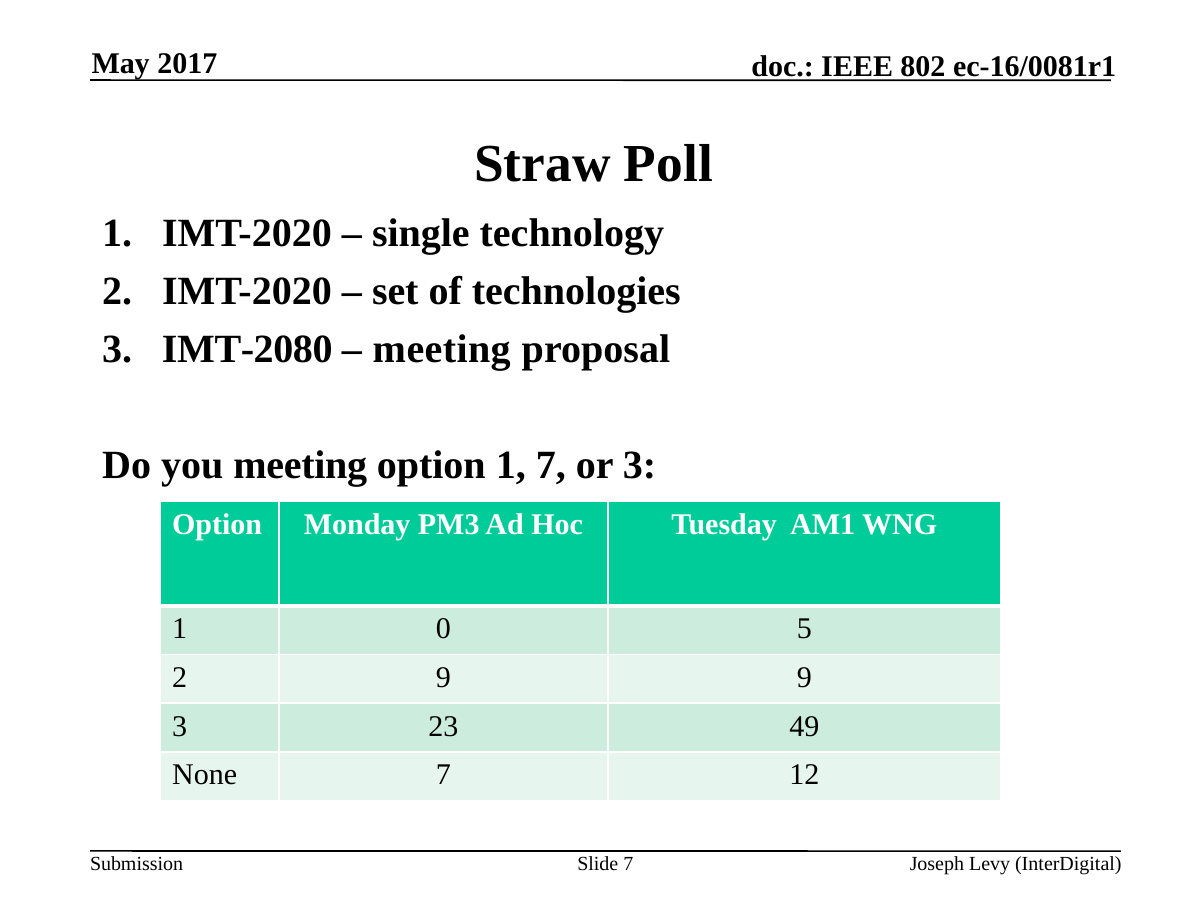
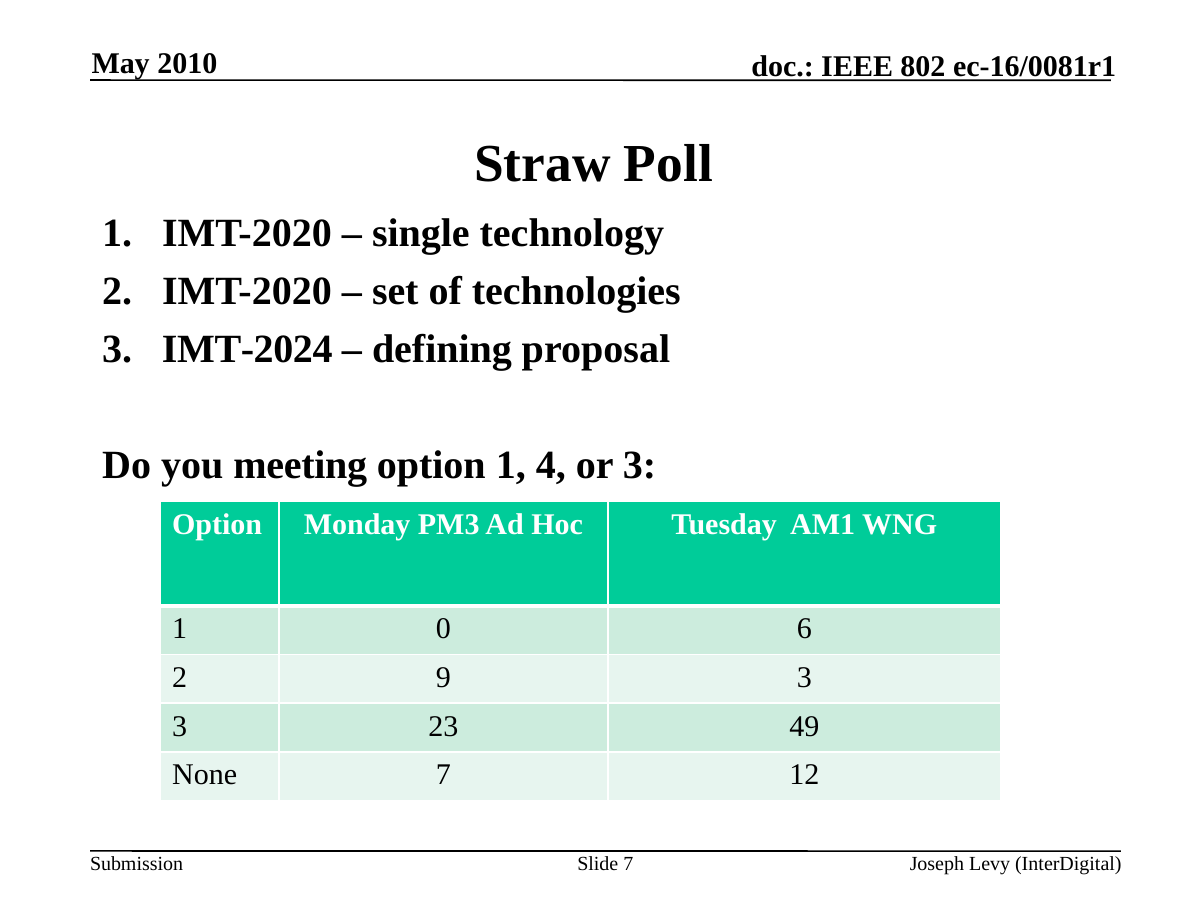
2017: 2017 -> 2010
IMT-2080: IMT-2080 -> IMT-2024
meeting at (442, 349): meeting -> defining
1 7: 7 -> 4
5: 5 -> 6
9 9: 9 -> 3
